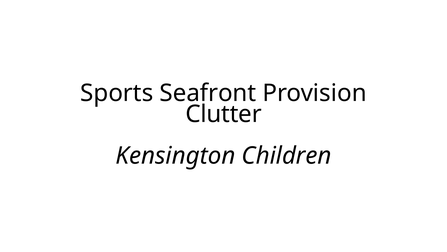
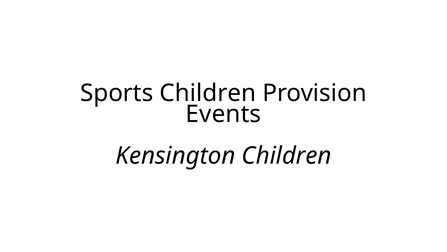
Sports Seafront: Seafront -> Children
Clutter: Clutter -> Events
